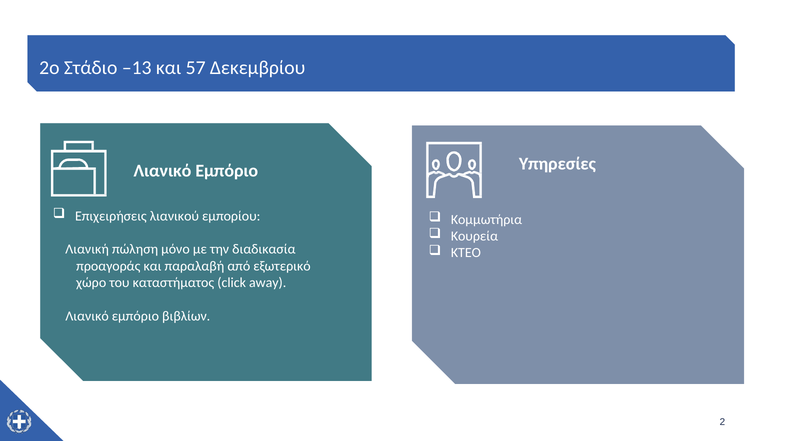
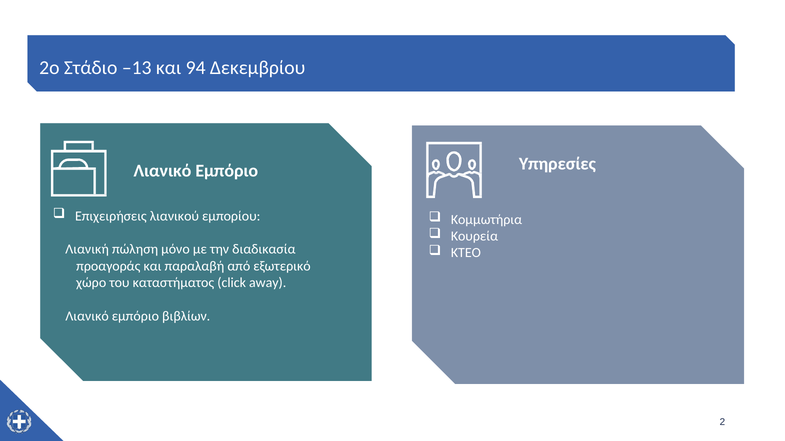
57: 57 -> 94
